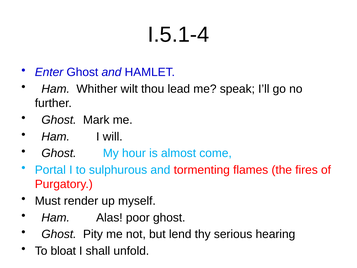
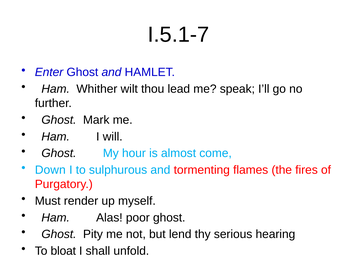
I.5.1-4: I.5.1-4 -> I.5.1-7
Portal: Portal -> Down
